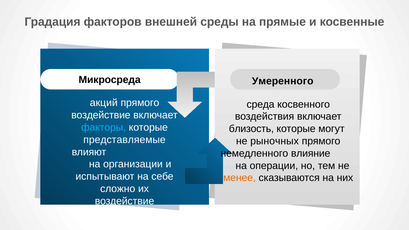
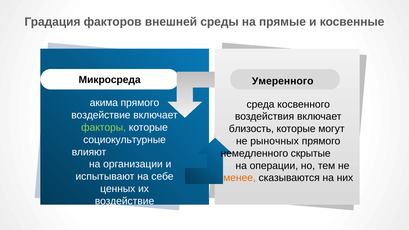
акций: акций -> акима
факторы colour: light blue -> light green
представляемые: представляемые -> социокультурные
влияние: влияние -> скрытые
сложно: сложно -> ценных
